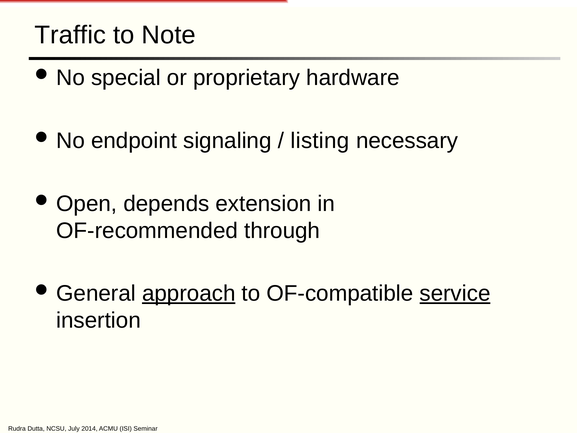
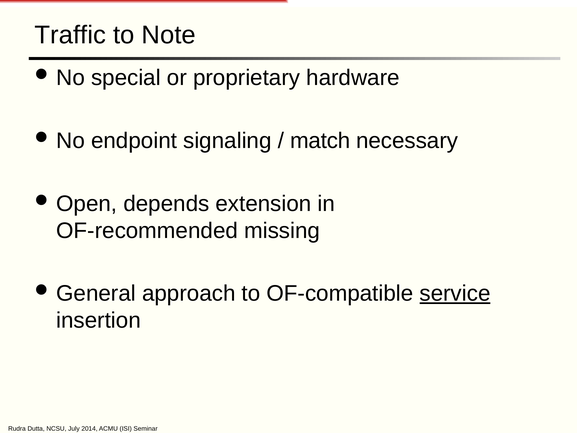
listing: listing -> match
through: through -> missing
approach underline: present -> none
